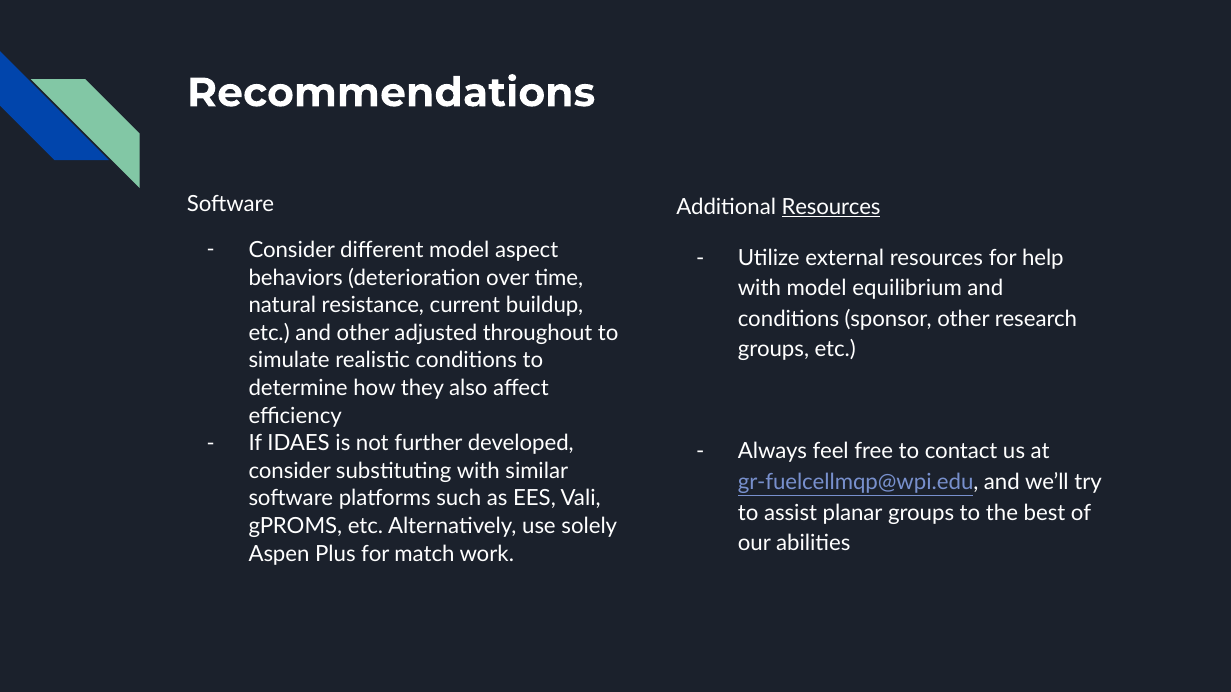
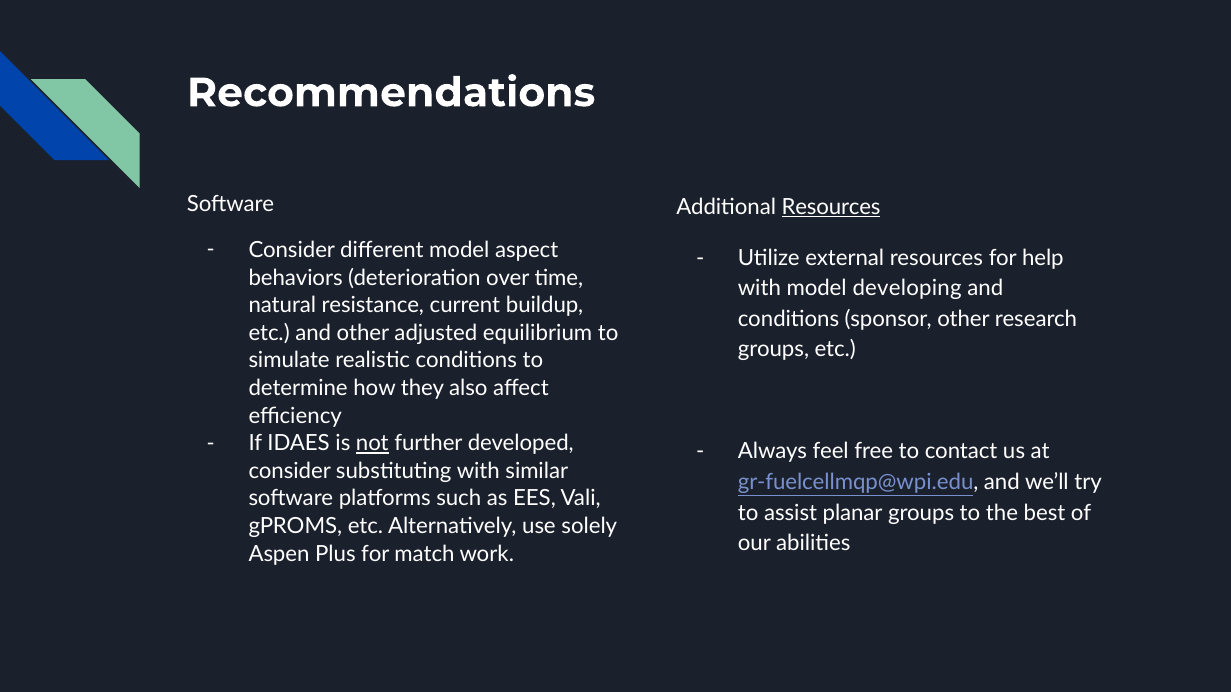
equilibrium: equilibrium -> developing
throughout: throughout -> equilibrium
not underline: none -> present
